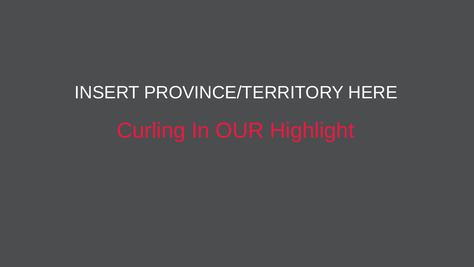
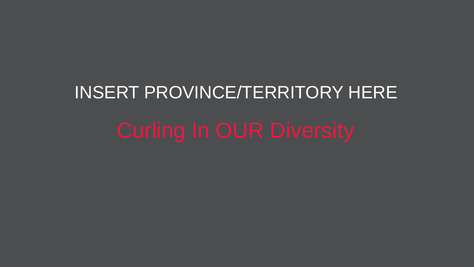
Highlight: Highlight -> Diversity
